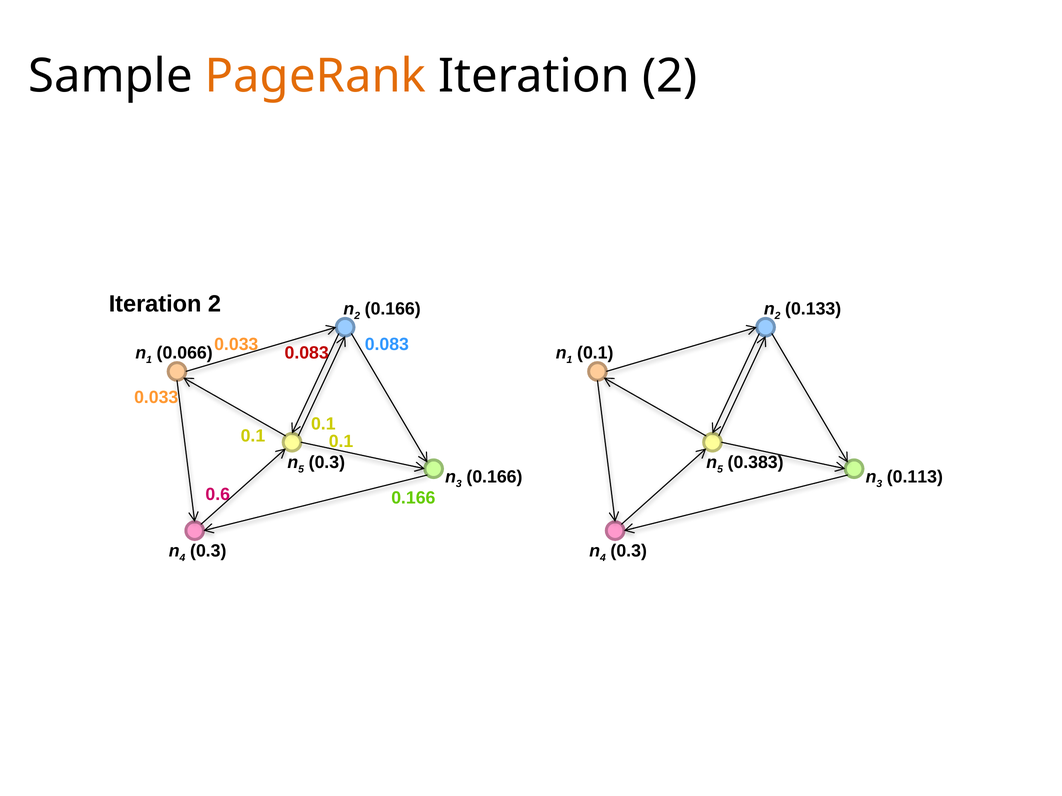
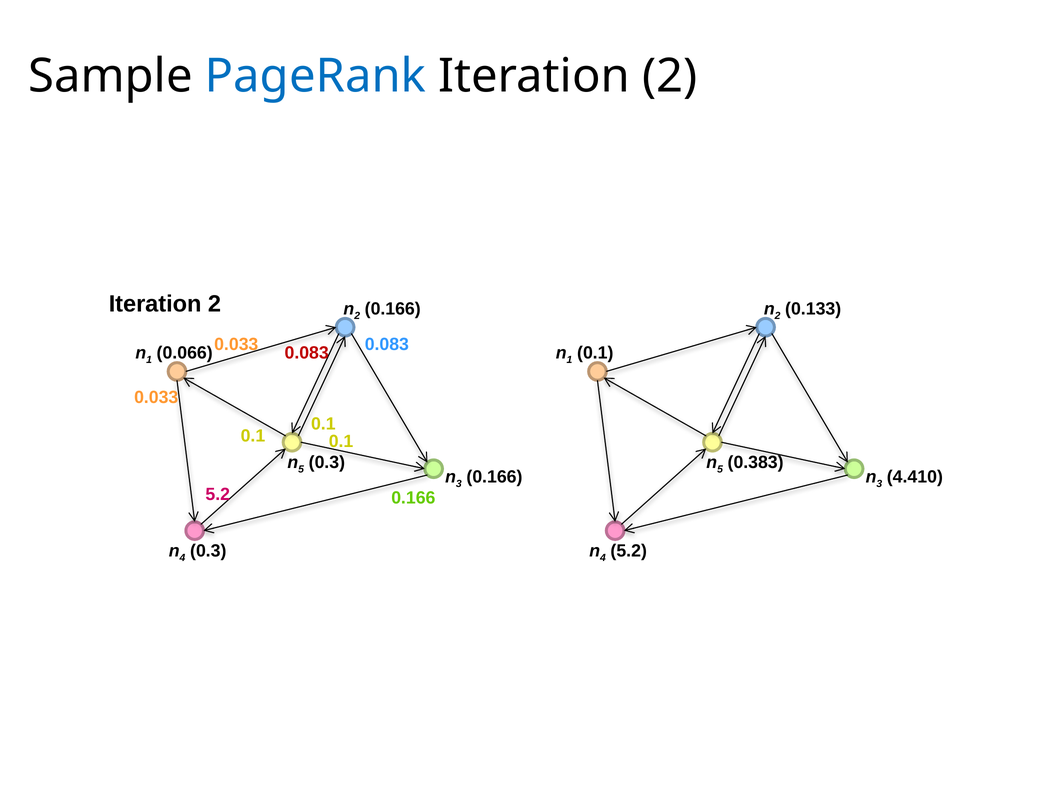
PageRank colour: orange -> blue
0.113: 0.113 -> 4.410
0.6 at (218, 495): 0.6 -> 5.2
0.3 at (629, 551): 0.3 -> 5.2
